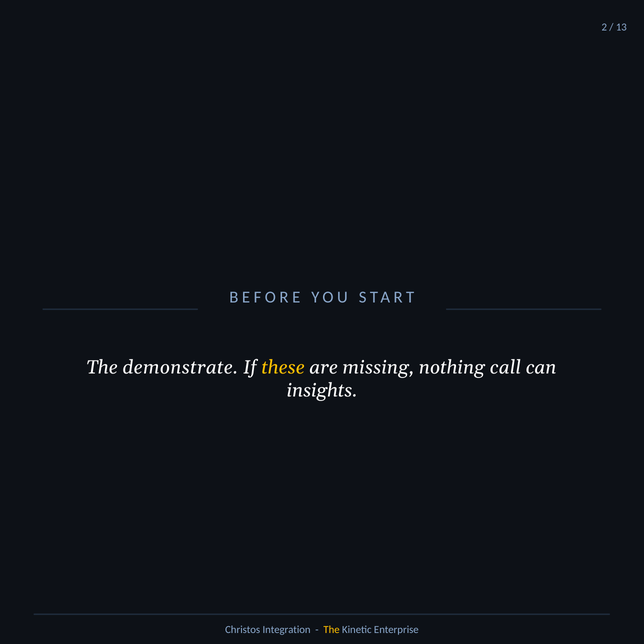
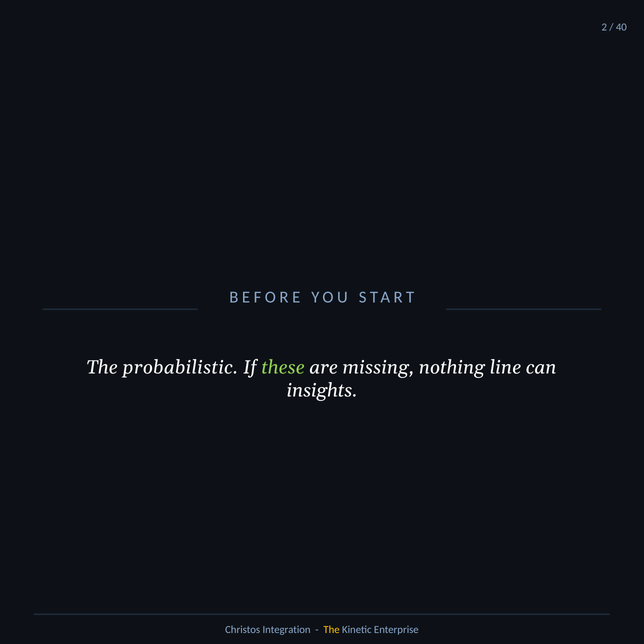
13: 13 -> 40
demonstrate: demonstrate -> probabilistic
these colour: yellow -> light green
call: call -> line
